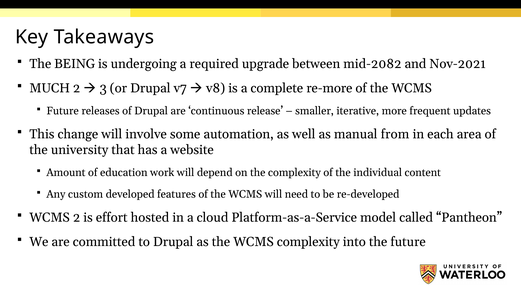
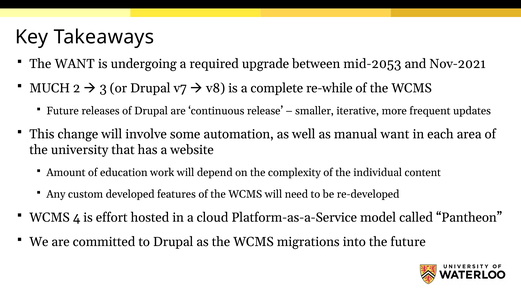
The BEING: BEING -> WANT
mid-2082: mid-2082 -> mid-2053
re-more: re-more -> re-while
manual from: from -> want
WCMS 2: 2 -> 4
WCMS complexity: complexity -> migrations
